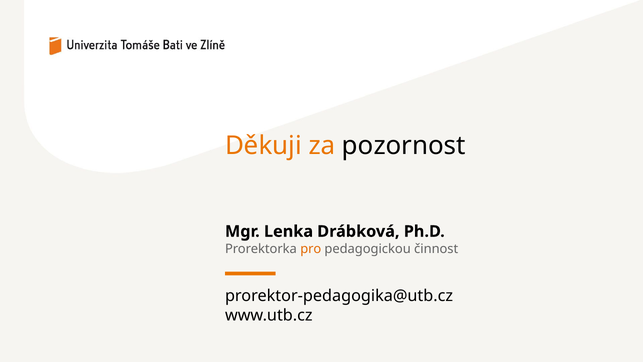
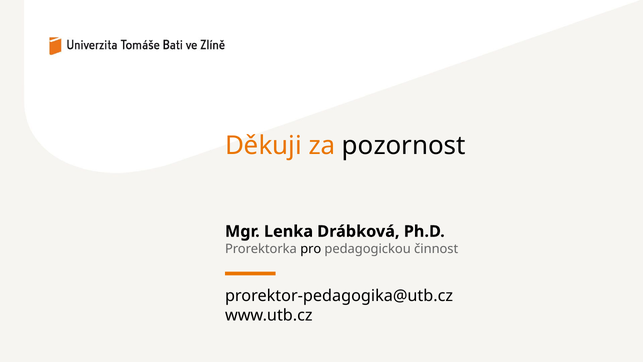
pro colour: orange -> black
